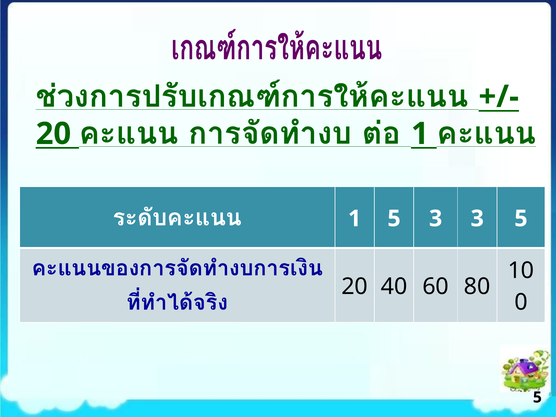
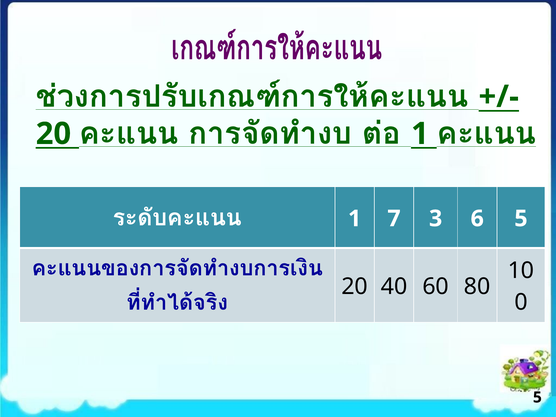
1 5: 5 -> 7
3 3: 3 -> 6
